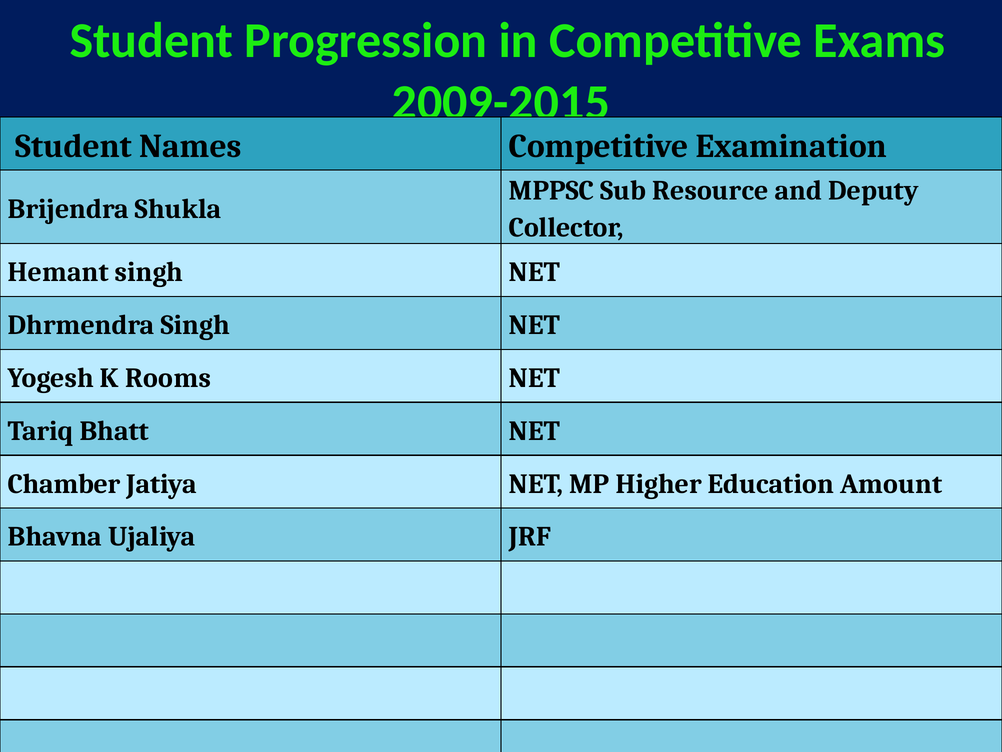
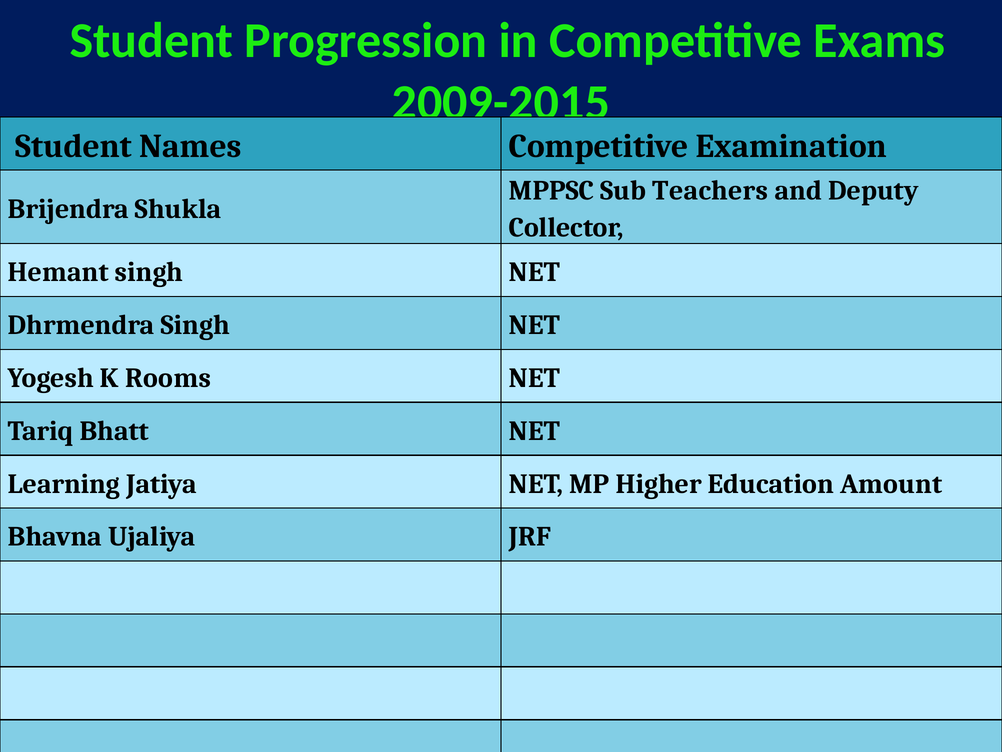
Resource: Resource -> Teachers
Chamber: Chamber -> Learning
